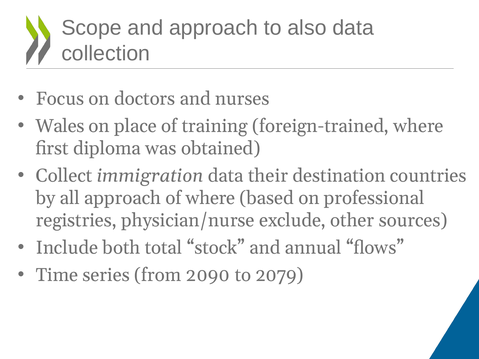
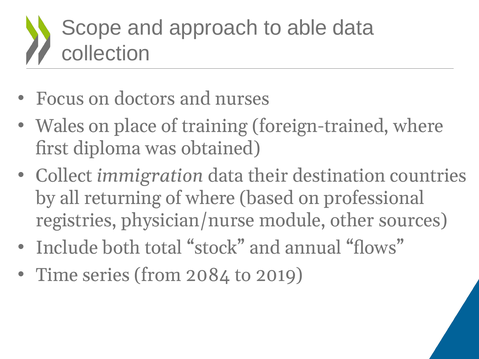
also: also -> able
all approach: approach -> returning
exclude: exclude -> module
2090: 2090 -> 2084
2079: 2079 -> 2019
